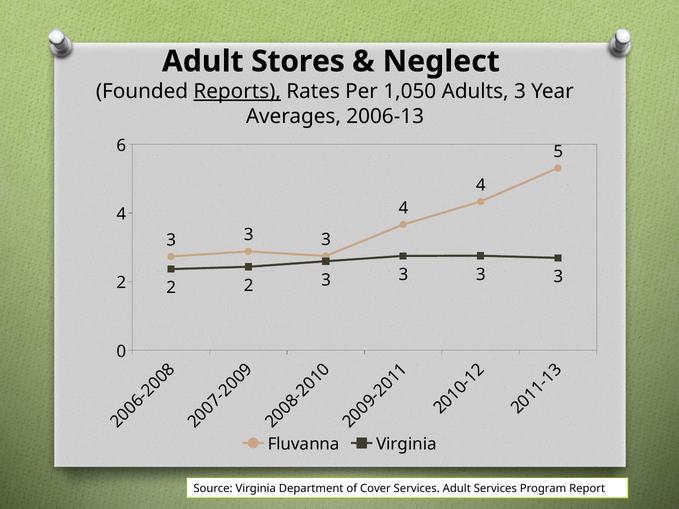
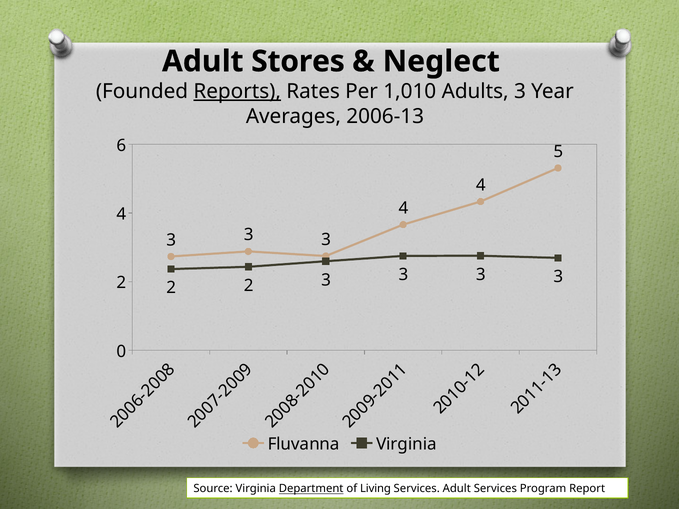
1,050: 1,050 -> 1,010
Department underline: none -> present
Cover: Cover -> Living
